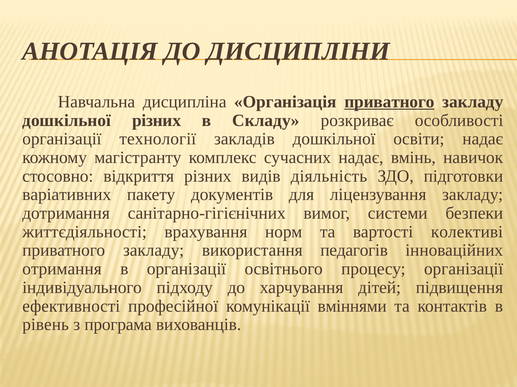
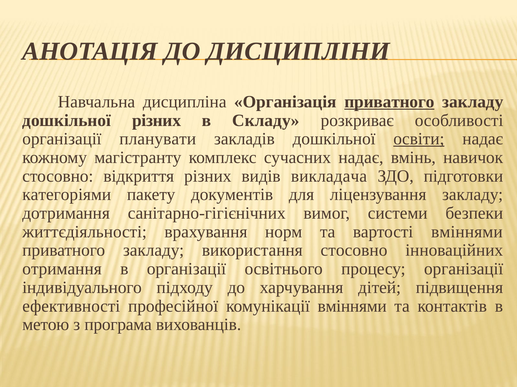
технології: технології -> планувати
освіти underline: none -> present
діяльність: діяльність -> викладача
варіативних: варіативних -> категоріями
вартості колективі: колективі -> вміннями
використання педагогів: педагогів -> стосовно
рівень: рівень -> метою
